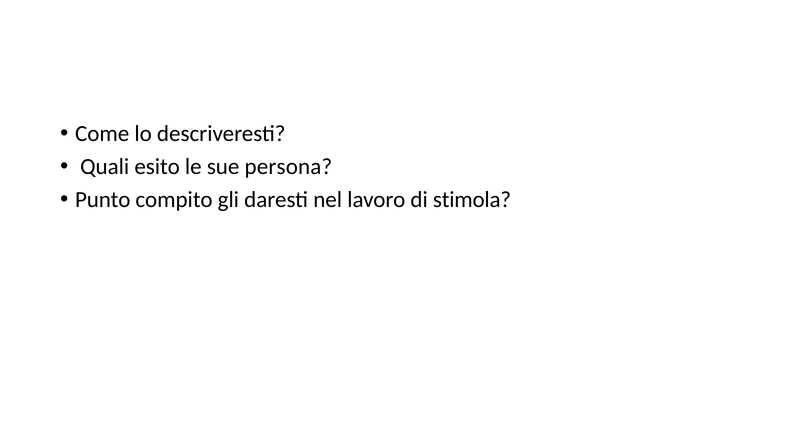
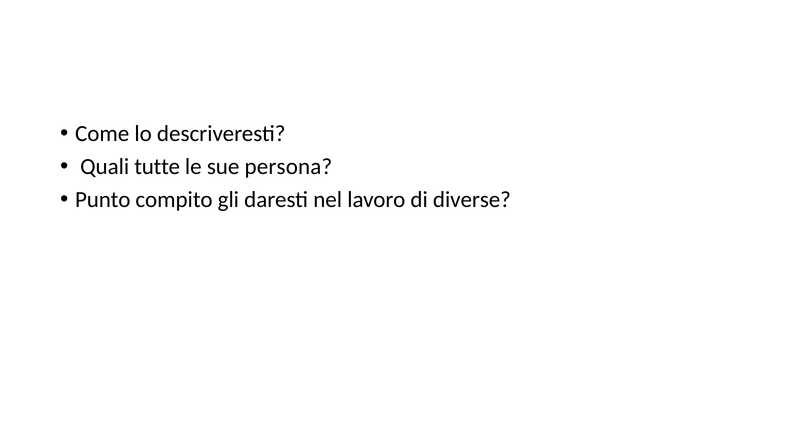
esito: esito -> tutte
stimola: stimola -> diverse
